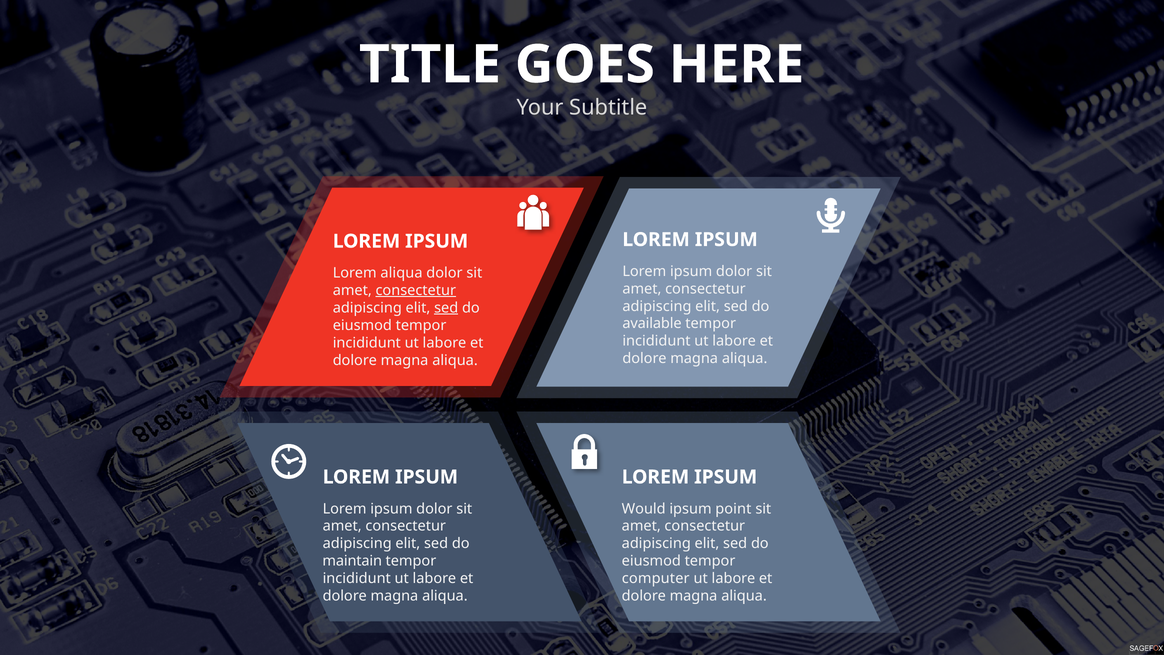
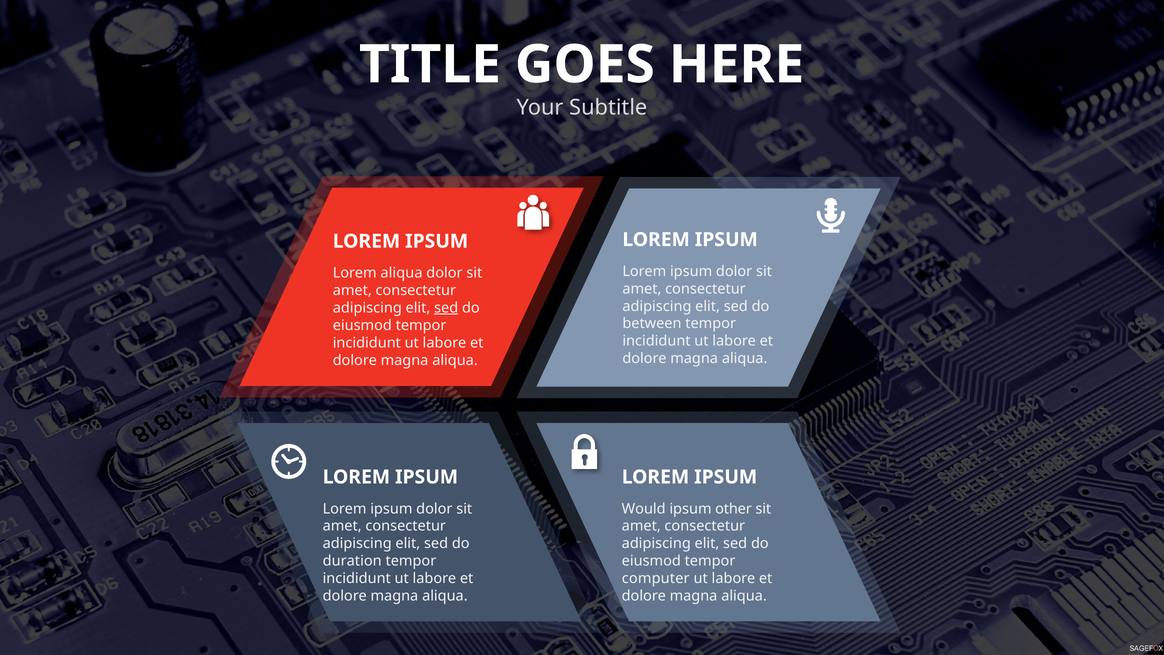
consectetur at (416, 290) underline: present -> none
available: available -> between
point: point -> other
maintain: maintain -> duration
